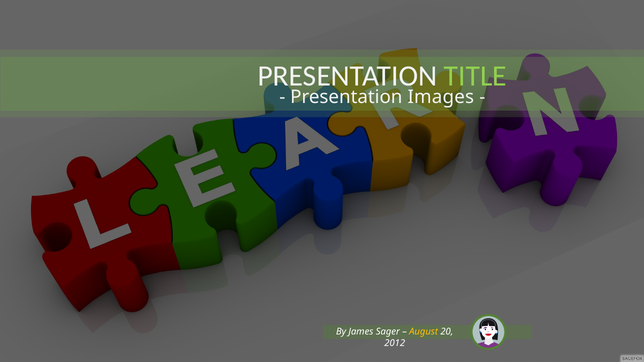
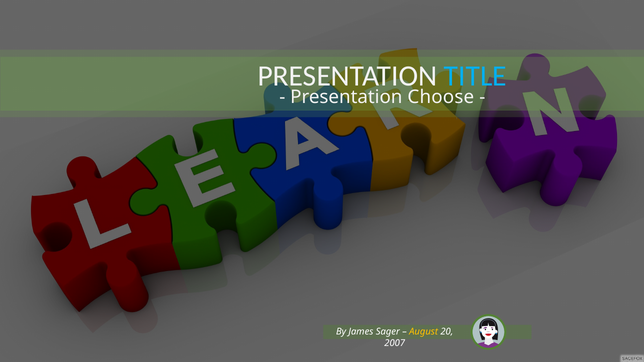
TITLE colour: light green -> light blue
Images: Images -> Choose
2012: 2012 -> 2007
